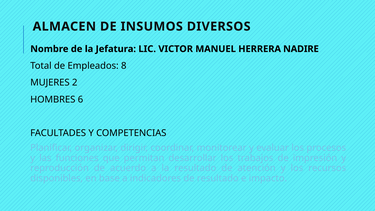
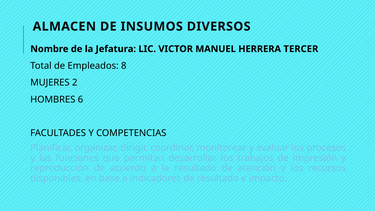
NADIRE: NADIRE -> TERCER
